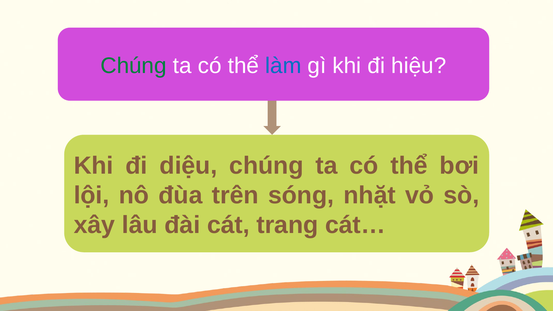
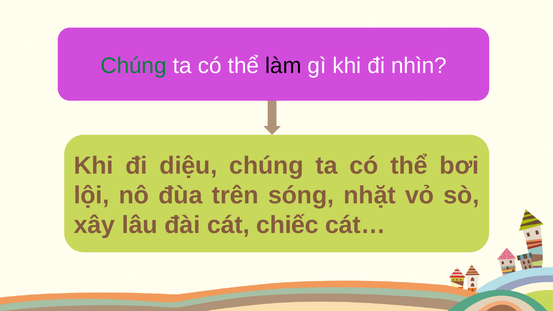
làm colour: blue -> black
hiệu: hiệu -> nhìn
trang: trang -> chiếc
